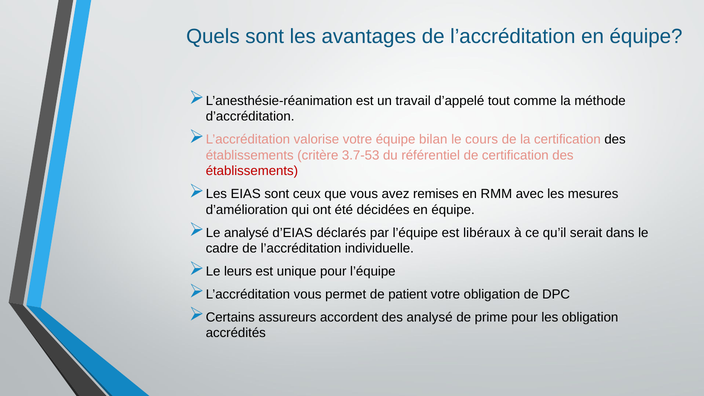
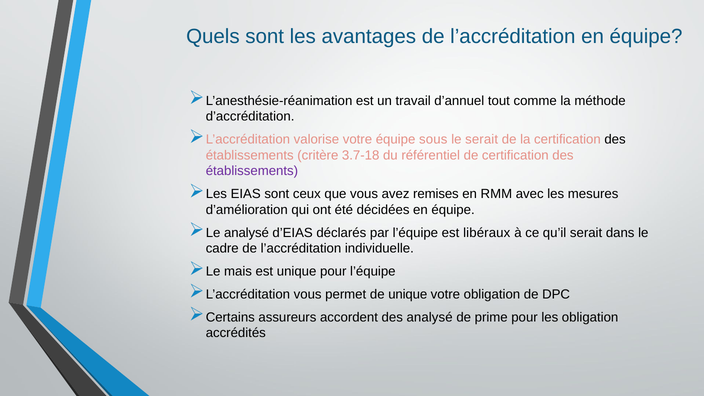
d’appelé: d’appelé -> d’annuel
bilan: bilan -> sous
le cours: cours -> serait
3.7-53: 3.7-53 -> 3.7-18
établissements at (252, 171) colour: red -> purple
leurs: leurs -> mais
de patient: patient -> unique
